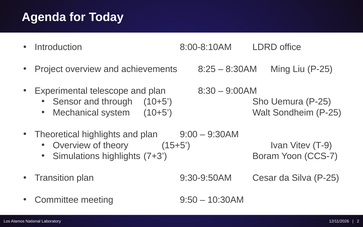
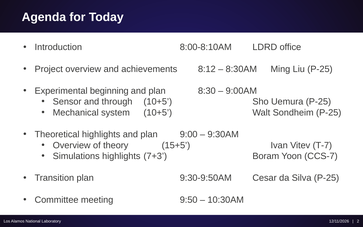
8:25: 8:25 -> 8:12
telescope: telescope -> beginning
T-9: T-9 -> T-7
